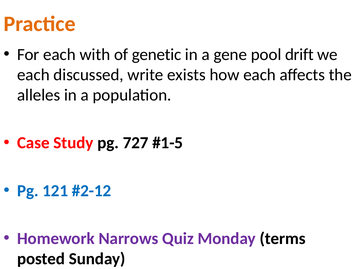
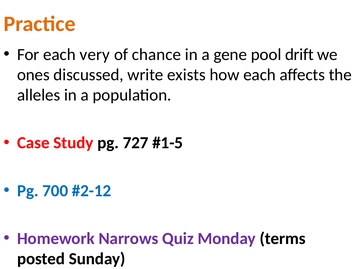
with: with -> very
genetic: genetic -> chance
each at (33, 75): each -> ones
121: 121 -> 700
